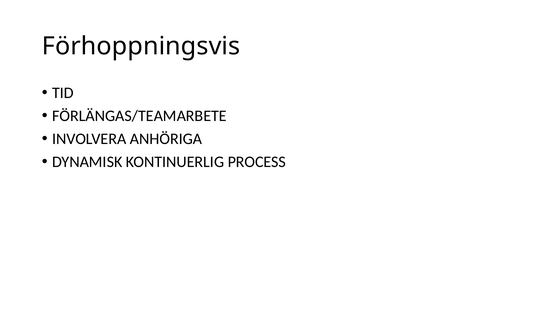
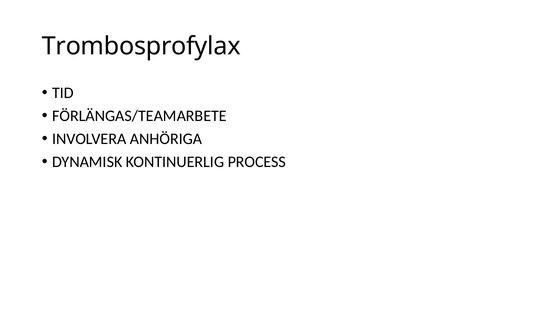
Förhoppningsvis: Förhoppningsvis -> Trombosprofylax
